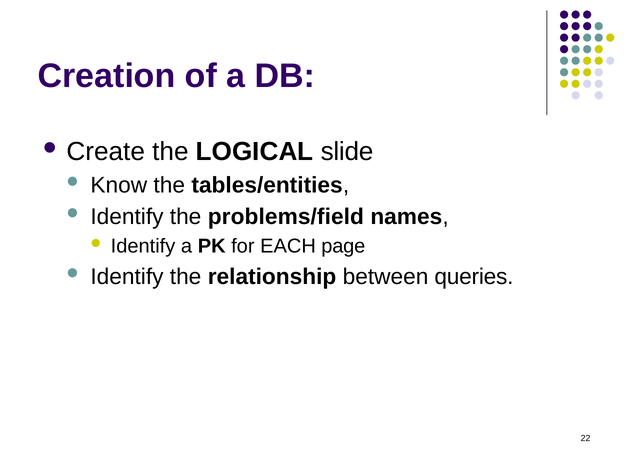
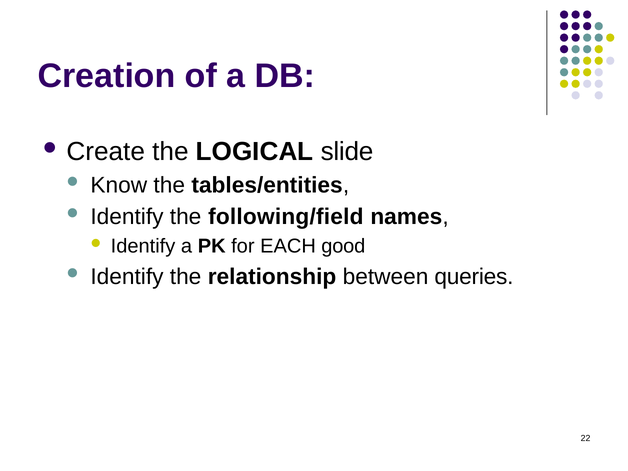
problems/field: problems/field -> following/field
page: page -> good
